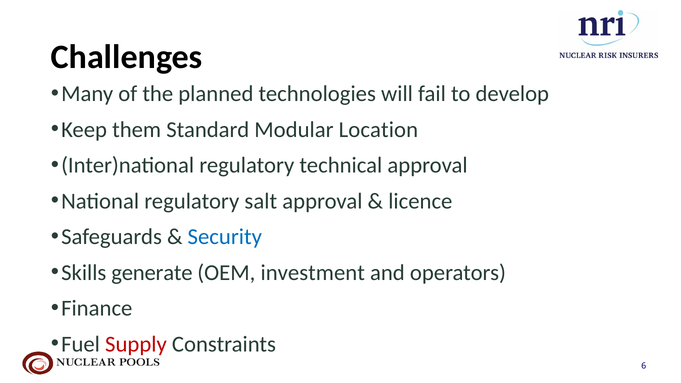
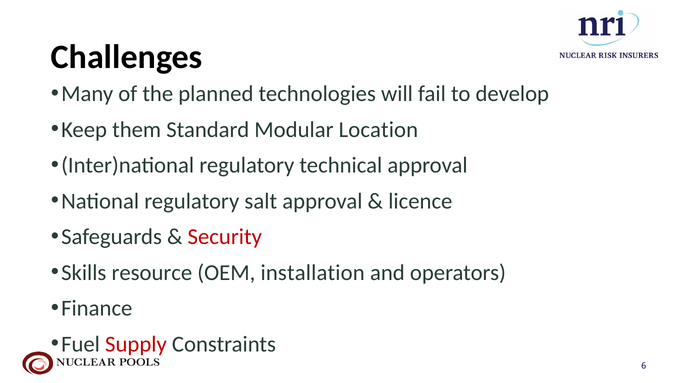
Security colour: blue -> red
generate: generate -> resource
investment: investment -> installation
